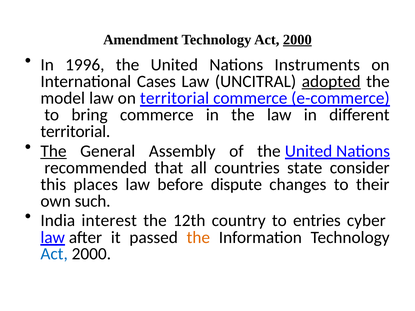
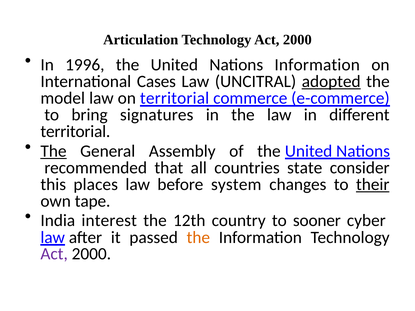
Amendment: Amendment -> Articulation
2000 at (297, 40) underline: present -> none
Nations Instruments: Instruments -> Information
bring commerce: commerce -> signatures
dispute: dispute -> system
their underline: none -> present
such: such -> tape
entries: entries -> sooner
Act at (54, 254) colour: blue -> purple
